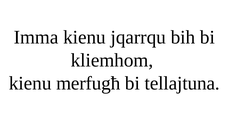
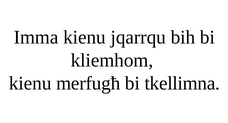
tellajtuna: tellajtuna -> tkellimna
